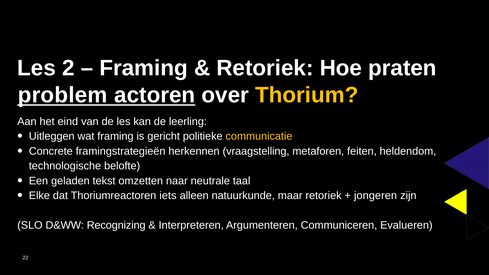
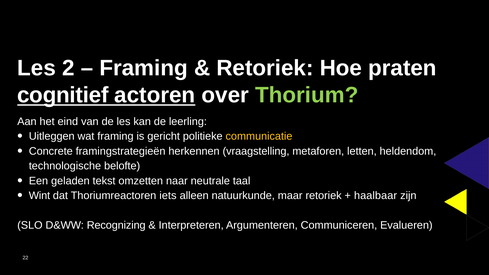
problem: problem -> cognitief
Thorium colour: yellow -> light green
feiten: feiten -> letten
Elke: Elke -> Wint
jongeren: jongeren -> haalbaar
